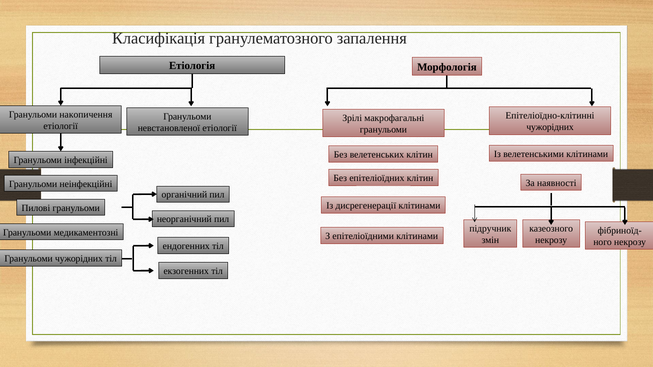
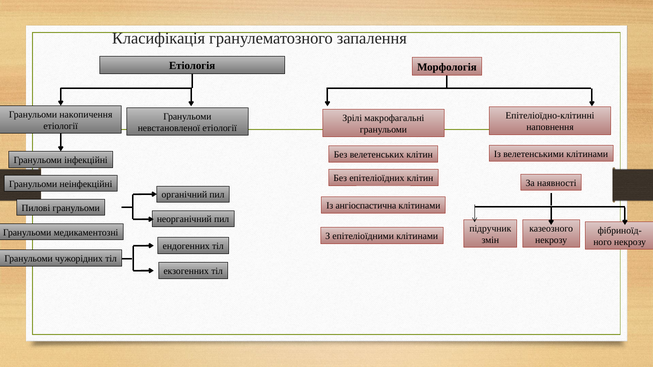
чужорідних at (550, 127): чужорідних -> наповнення
дисрегенерації: дисрегенерації -> ангіоспастична
